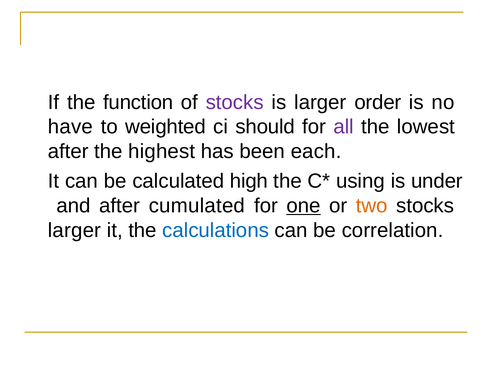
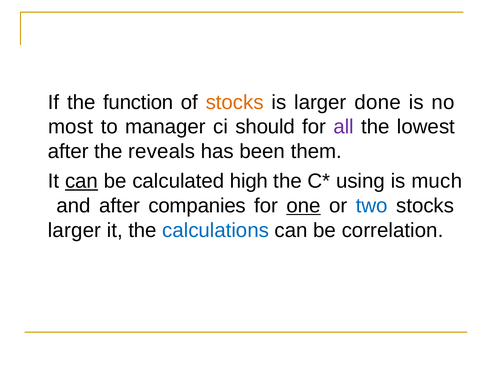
stocks at (235, 102) colour: purple -> orange
order: order -> done
have: have -> most
weighted: weighted -> manager
highest: highest -> reveals
each: each -> them
can at (82, 181) underline: none -> present
under: under -> much
cumulated: cumulated -> companies
two colour: orange -> blue
